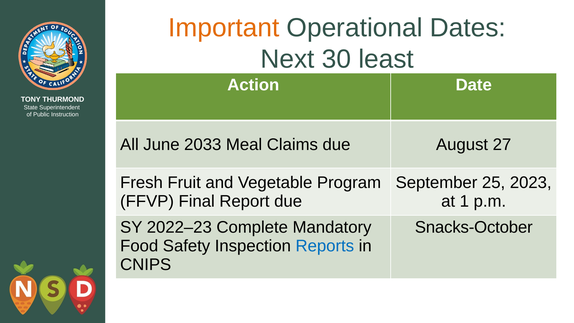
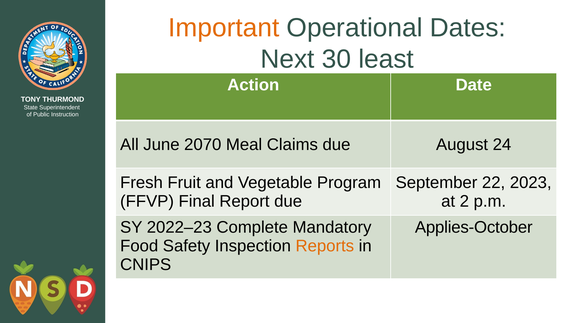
2033: 2033 -> 2070
27: 27 -> 24
25: 25 -> 22
1: 1 -> 2
Snacks-October: Snacks-October -> Applies-October
Reports colour: blue -> orange
